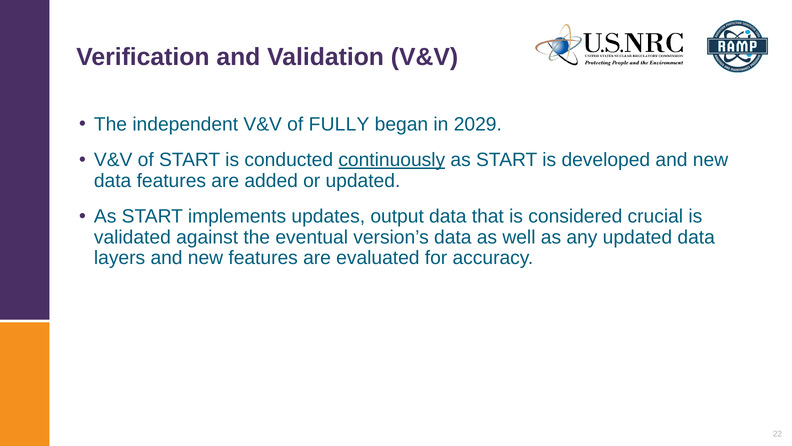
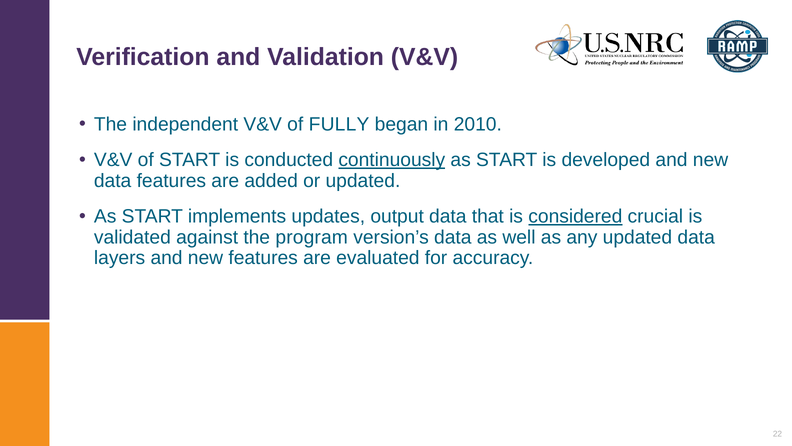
2029: 2029 -> 2010
considered underline: none -> present
eventual: eventual -> program
